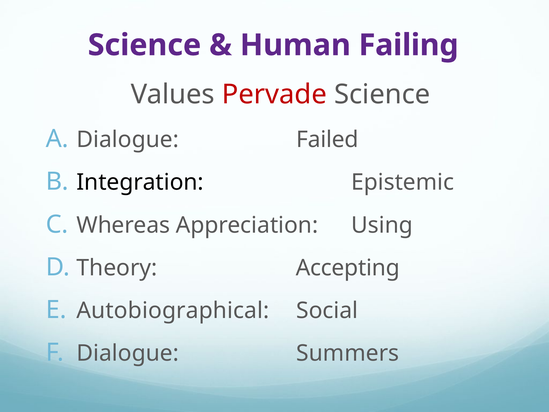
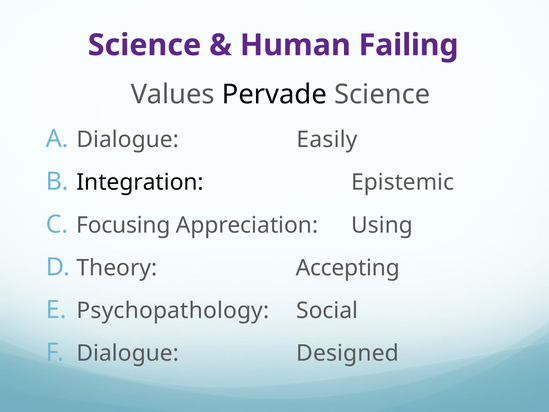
Pervade colour: red -> black
Failed: Failed -> Easily
Whereas: Whereas -> Focusing
Autobiographical: Autobiographical -> Psychopathology
Summers: Summers -> Designed
